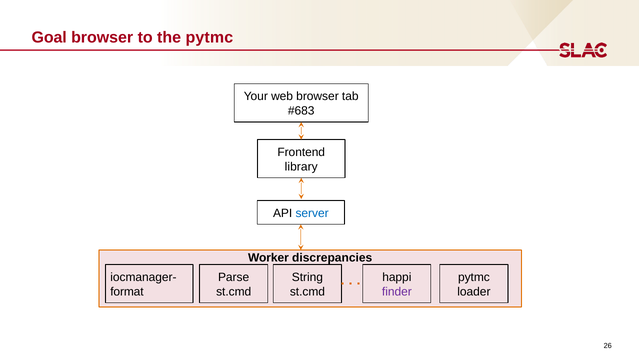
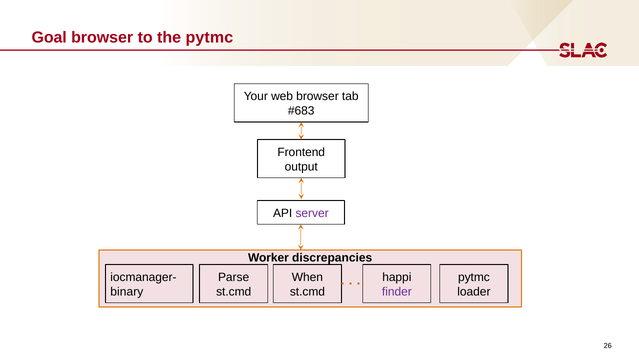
library: library -> output
server colour: blue -> purple
String: String -> When
format: format -> binary
